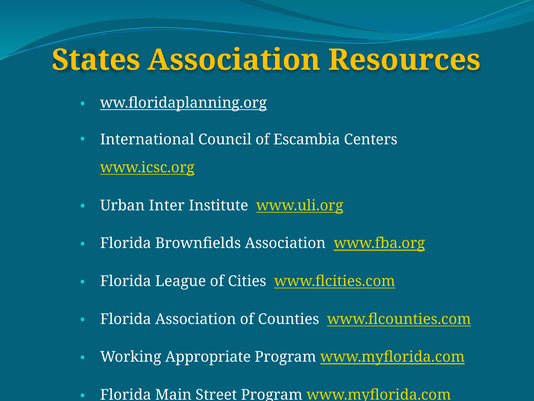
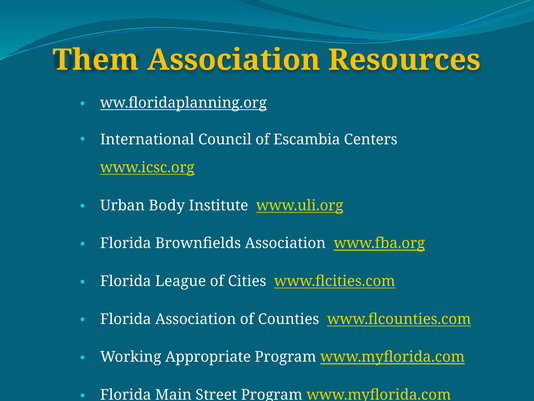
States: States -> Them
Inter: Inter -> Body
